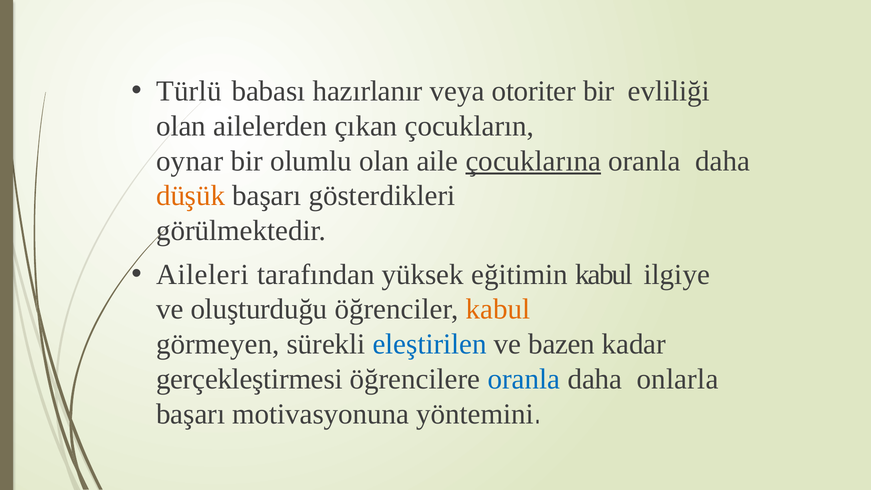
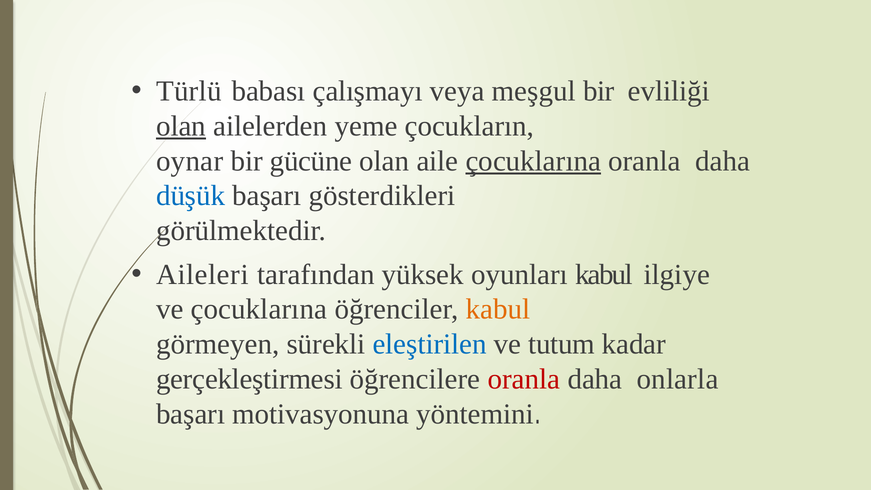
hazırlanır: hazırlanır -> çalışmayı
otoriter: otoriter -> meşgul
olan at (181, 126) underline: none -> present
çıkan: çıkan -> yeme
olumlu: olumlu -> gücüne
düşük colour: orange -> blue
eğitimin: eğitimin -> oyunları
ve oluşturduğu: oluşturduğu -> çocuklarına
bazen: bazen -> tutum
oranla at (524, 379) colour: blue -> red
